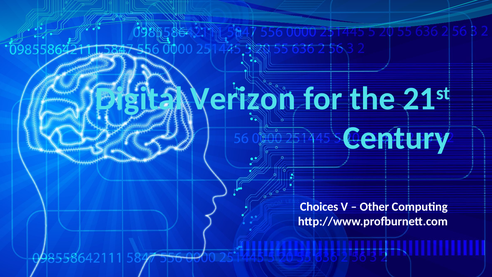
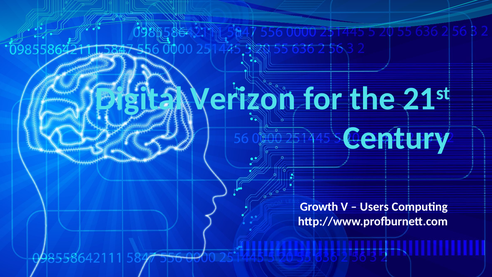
Choices: Choices -> Growth
Other: Other -> Users
